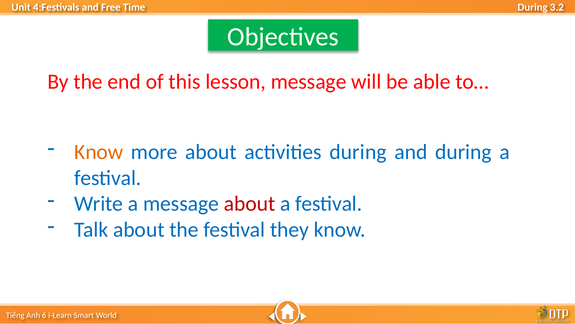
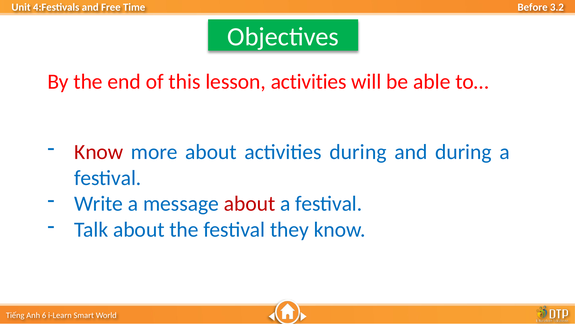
During at (533, 7): During -> Before
lesson message: message -> activities
Know at (99, 152) colour: orange -> red
